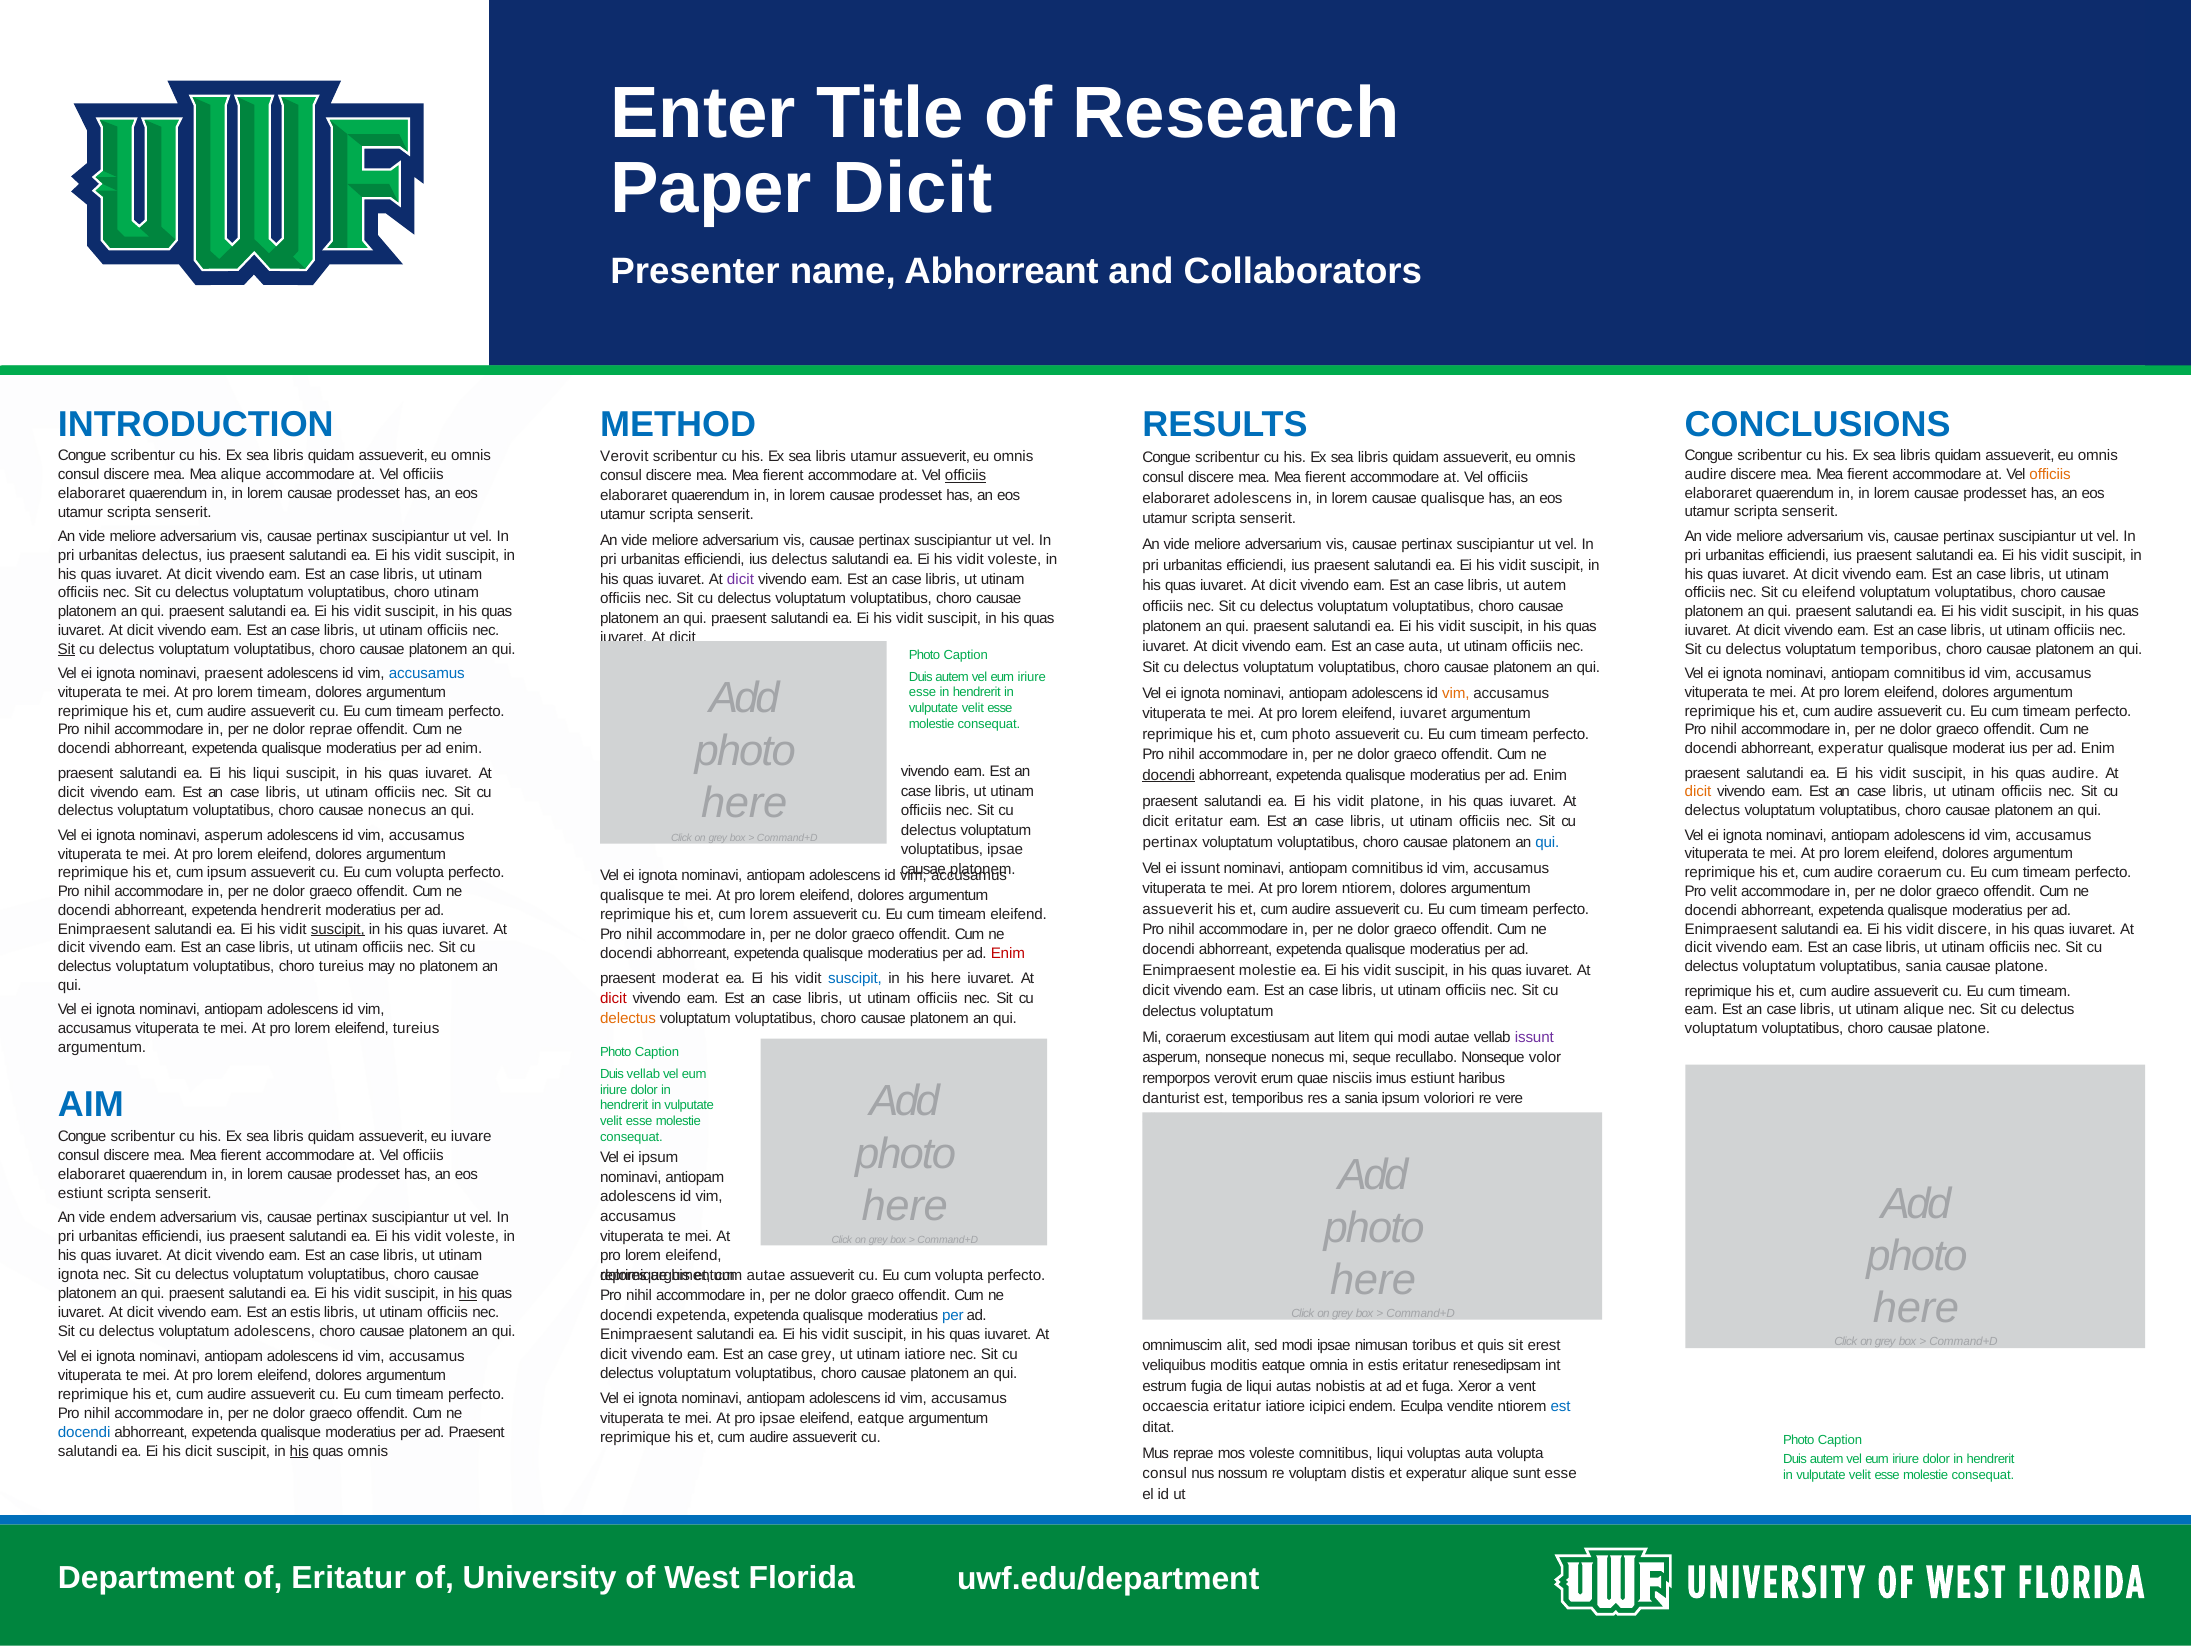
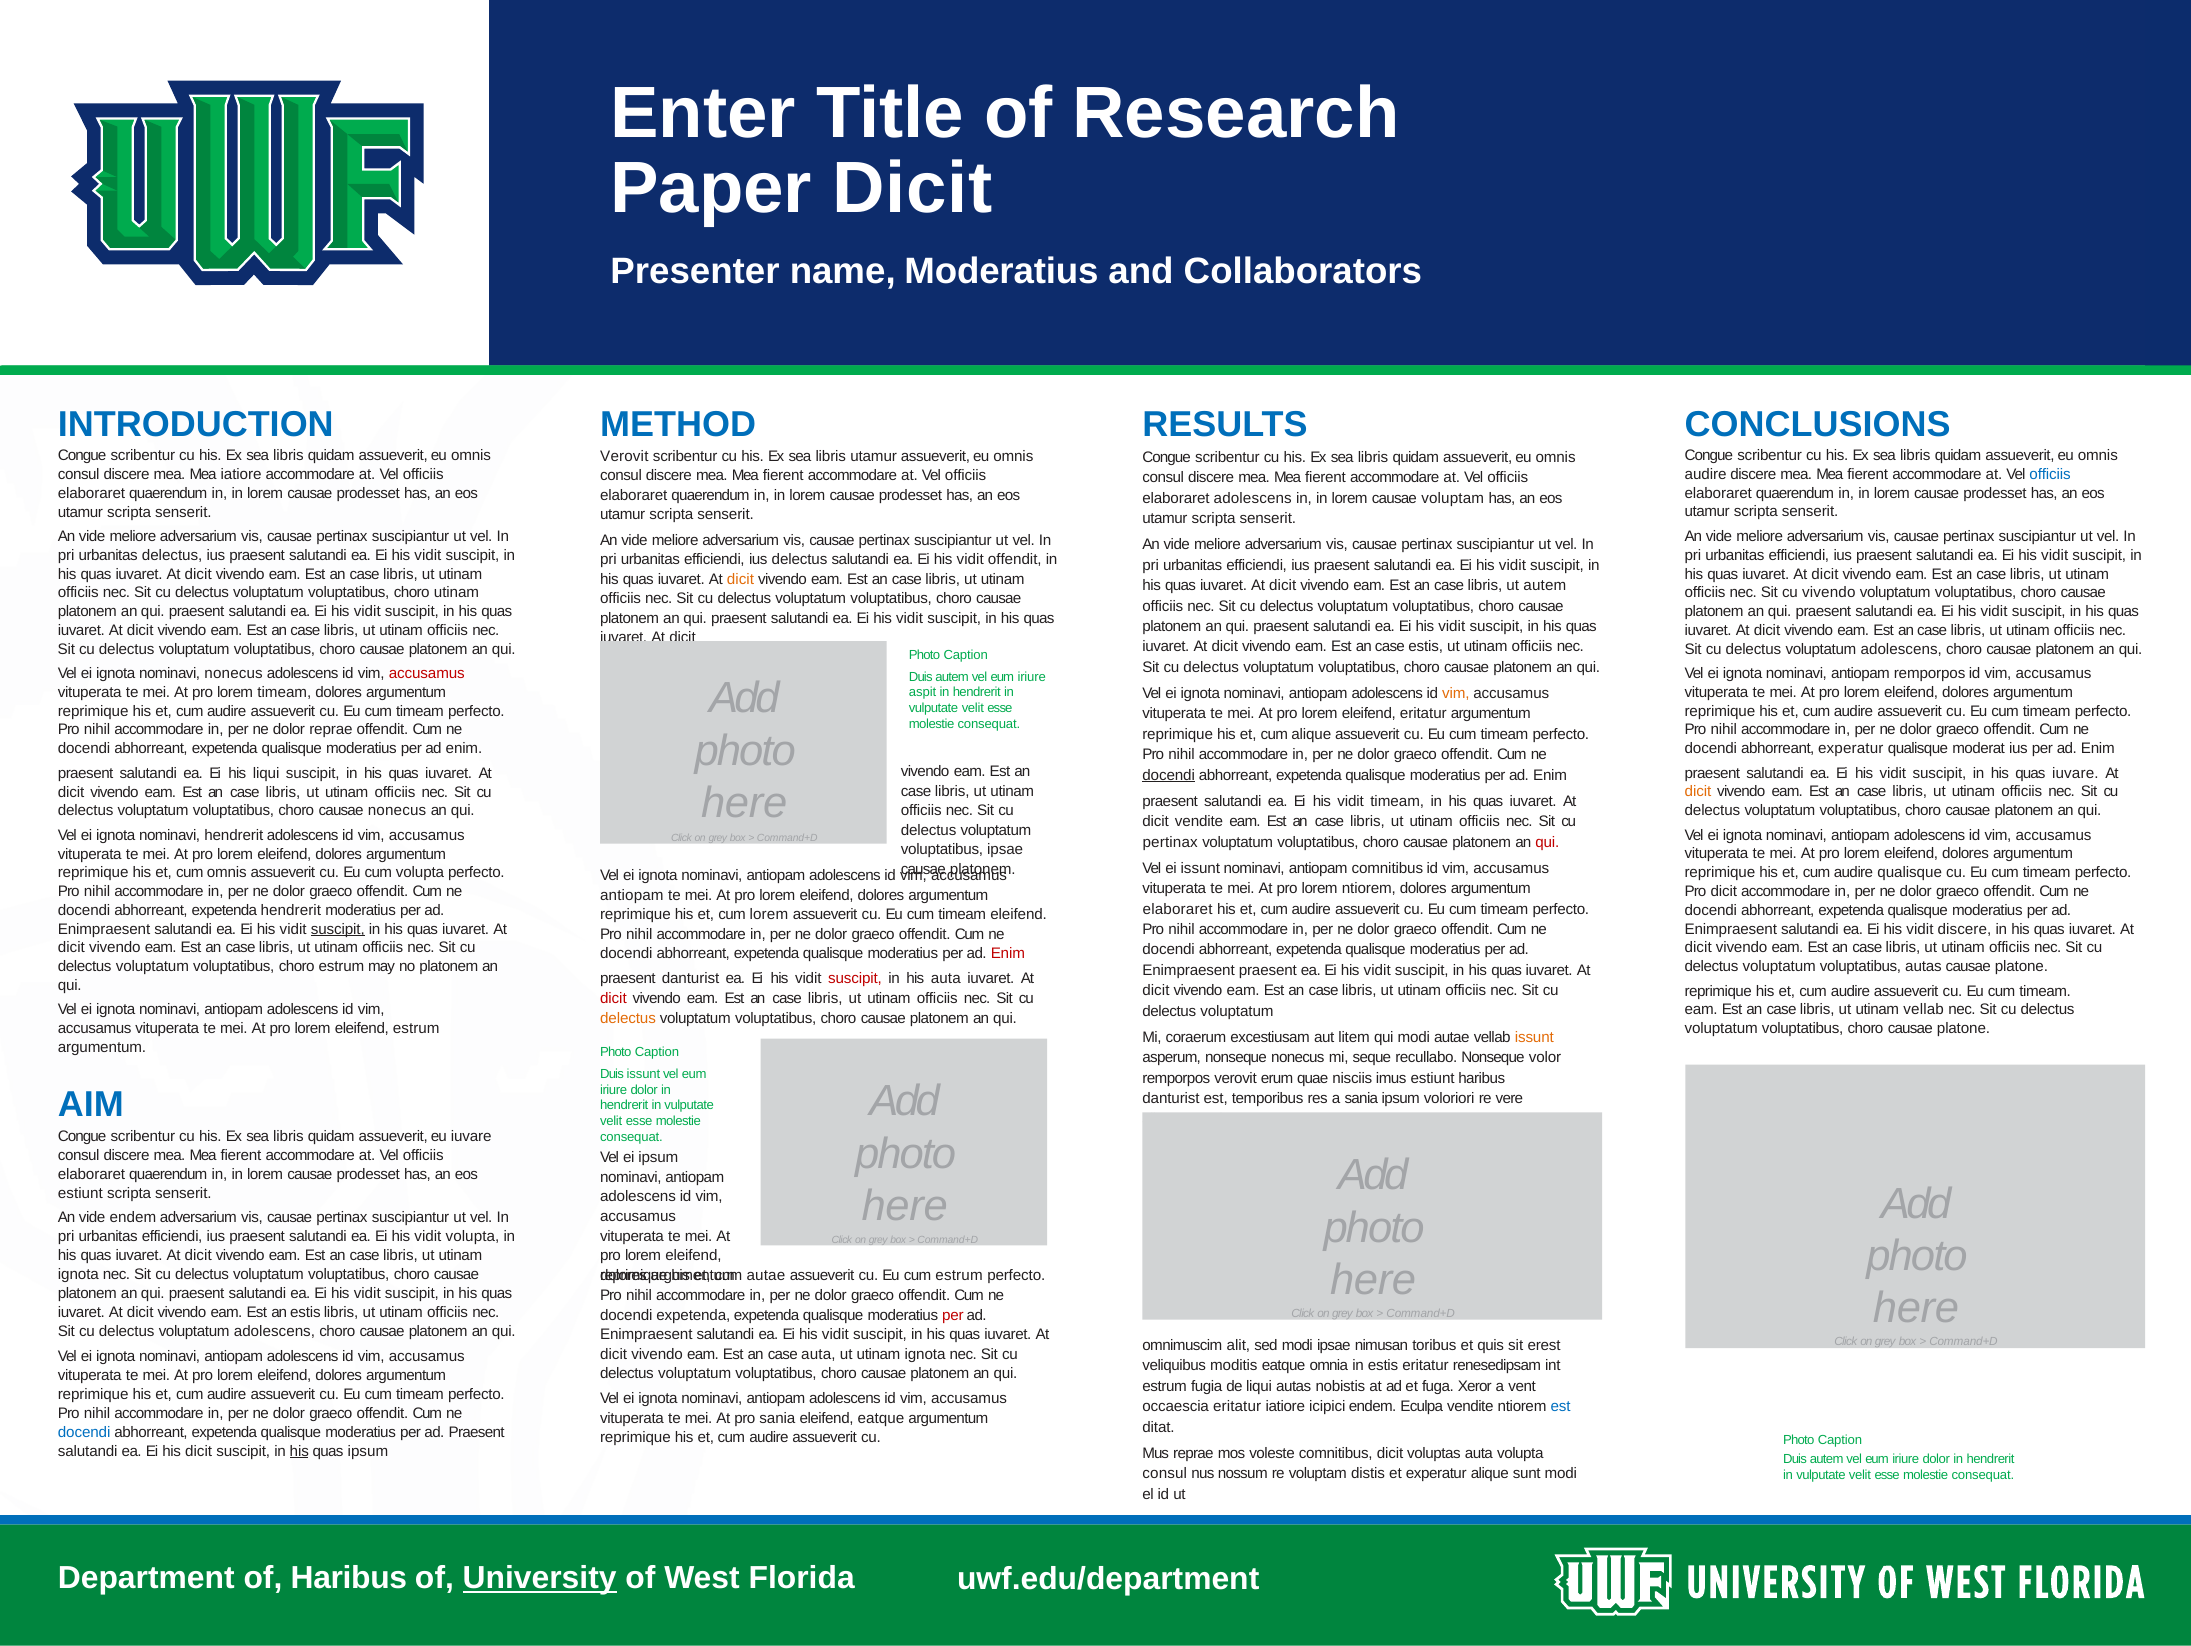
name Abhorreant: Abhorreant -> Moderatius
Mea alique: alique -> iatiore
officiis at (2050, 474) colour: orange -> blue
officiis at (966, 476) underline: present -> none
causae qualisque: qualisque -> voluptam
voleste at (1015, 560): voleste -> offendit
dicit at (741, 579) colour: purple -> orange
cu eleifend: eleifend -> vivendo
case auta: auta -> estis
Sit at (66, 649) underline: present -> none
temporibus at (1901, 649): temporibus -> adolescens
nominavi praesent: praesent -> nonecus
accusamus at (427, 674) colour: blue -> red
ignota nominavi antiopam comnitibus: comnitibus -> remporpos
esse at (923, 693): esse -> aspit
eleifend iuvaret: iuvaret -> eritatur
cum photo: photo -> alique
quas audire: audire -> iuvare
vidit platone: platone -> timeam
dicit eritatur: eritatur -> vendite
nominavi asperum: asperum -> hendrerit
qui at (1547, 842) colour: blue -> red
cum ipsum: ipsum -> omnis
audire coraerum: coraerum -> qualisque
Pro velit: velit -> dicit
qualisque at (632, 895): qualisque -> antiopam
assueverit at (1178, 909): assueverit -> elaboraret
voluptatibus sania: sania -> autas
choro tureius: tureius -> estrum
Enimpraesent molestie: molestie -> praesent
praesent moderat: moderat -> danturist
suscipit at (855, 979) colour: blue -> red
his here: here -> auta
utinam alique: alique -> vellab
eleifend tureius: tureius -> estrum
issunt at (1534, 1038) colour: purple -> orange
Duis vellab: vellab -> issunt
voleste at (472, 1237): voleste -> volupta
volupta at (959, 1276): volupta -> estrum
his at (468, 1294) underline: present -> none
per at (953, 1315) colour: blue -> red
case grey: grey -> auta
iatiore at (925, 1354): iatiore -> ignota
pro ipsae: ipsae -> sania
quas omnis: omnis -> ipsum
comnitibus liqui: liqui -> dicit
sunt esse: esse -> modi
of Eritatur: Eritatur -> Haribus
University underline: none -> present
